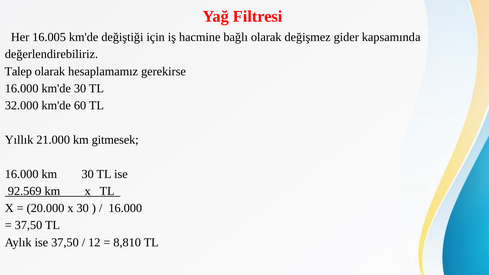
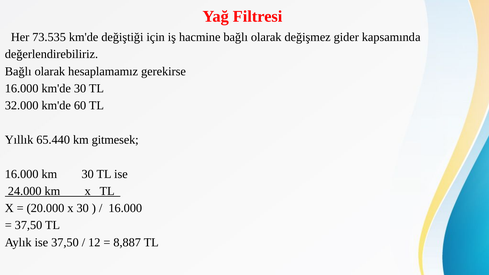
16.005: 16.005 -> 73.535
Talep at (18, 71): Talep -> Bağlı
21.000: 21.000 -> 65.440
92.569: 92.569 -> 24.000
8,810: 8,810 -> 8,887
